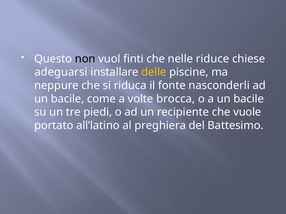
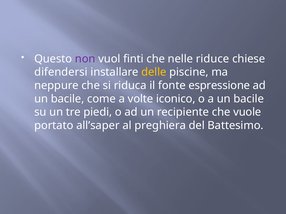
non colour: black -> purple
adeguarsi: adeguarsi -> difendersi
nasconderli: nasconderli -> espressione
brocca: brocca -> iconico
all’latino: all’latino -> all’saper
